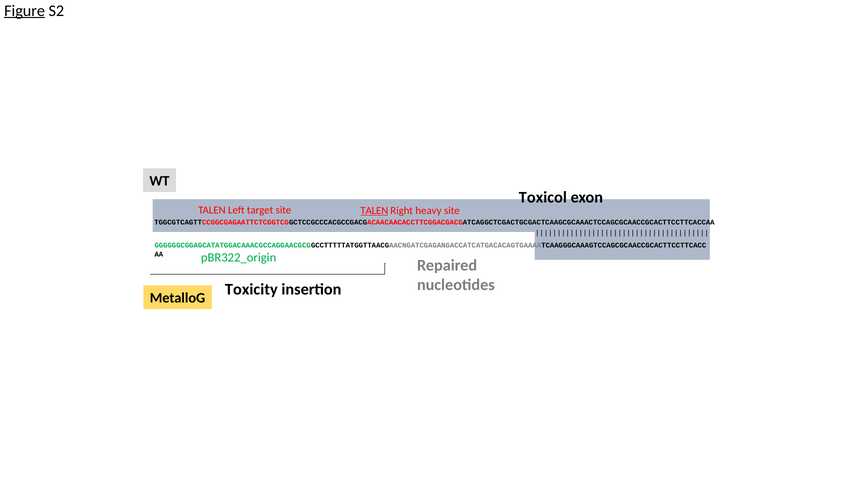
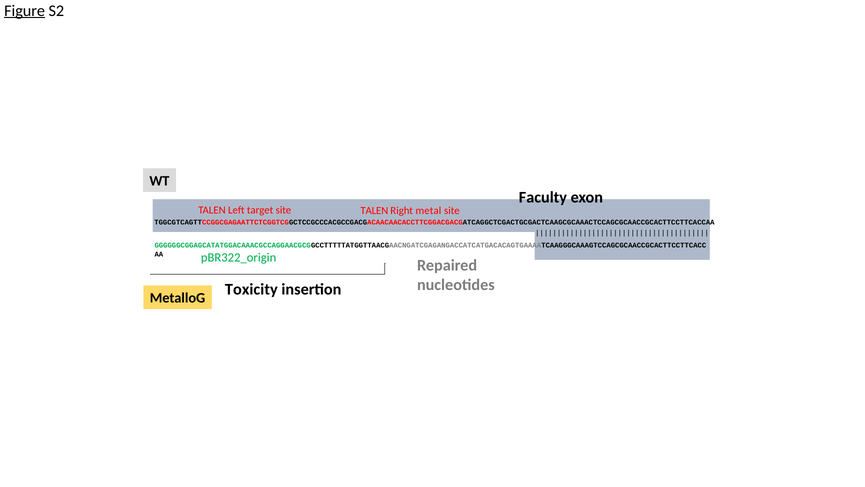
Toxicol: Toxicol -> Faculty
TALEN at (374, 210) underline: present -> none
heavy: heavy -> metal
